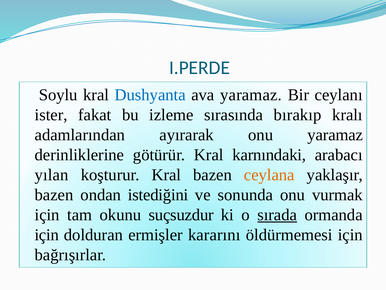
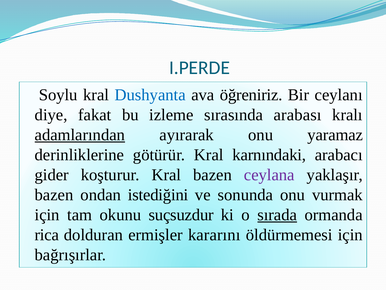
ava yaramaz: yaramaz -> öğreniriz
ister: ister -> diye
bırakıp: bırakıp -> arabası
adamlarından underline: none -> present
yılan: yılan -> gider
ceylana colour: orange -> purple
için at (47, 234): için -> rica
